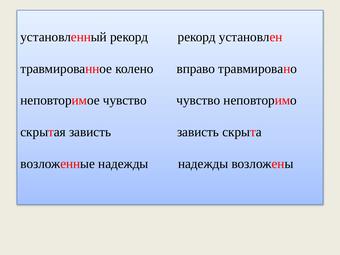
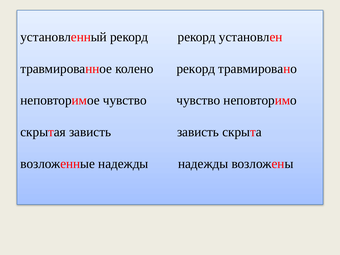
колено вправо: вправо -> рекорд
